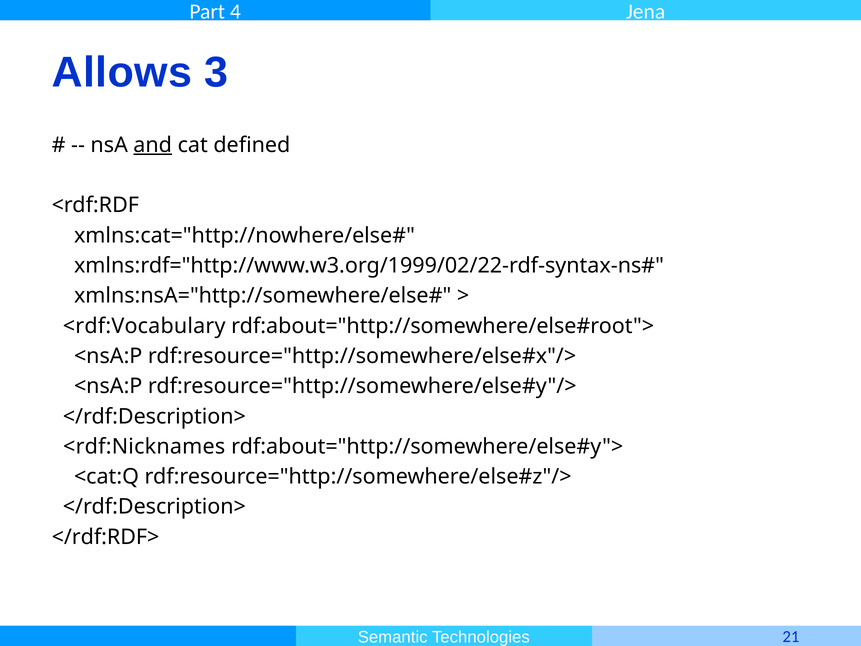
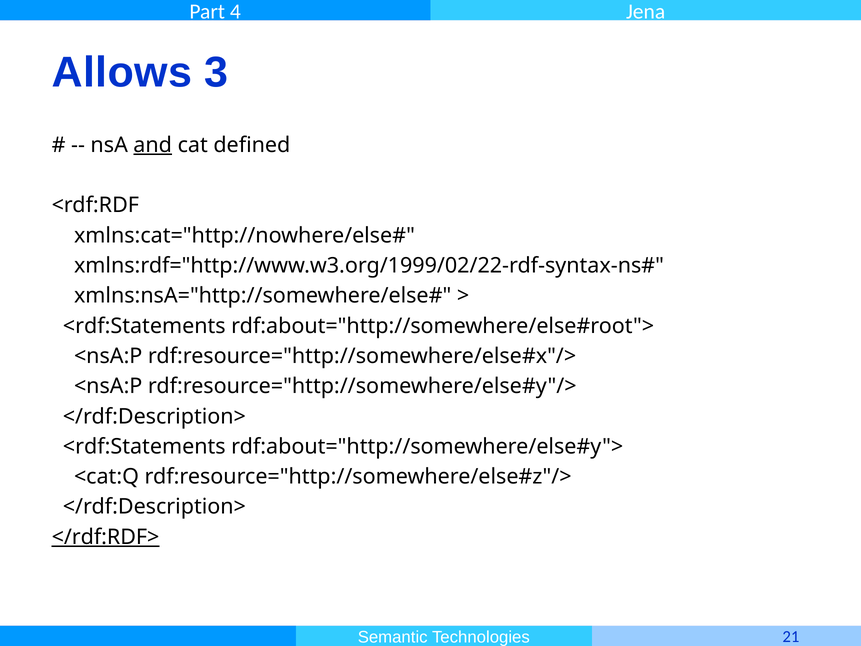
<rdf:Vocabulary at (144, 326): <rdf:Vocabulary -> <rdf:Statements
<rdf:Nicknames at (144, 446): <rdf:Nicknames -> <rdf:Statements
</rdf:RDF> underline: none -> present
